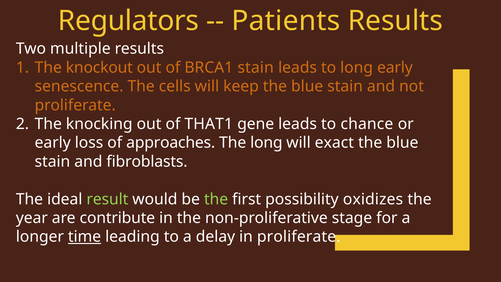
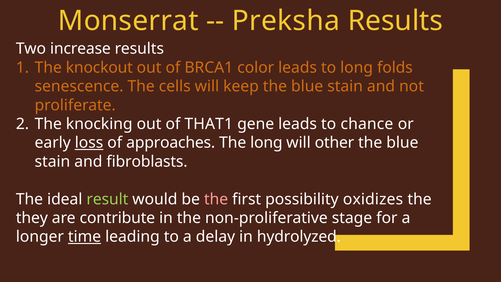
Regulators: Regulators -> Monserrat
Patients: Patients -> Preksha
multiple: multiple -> increase
BRCA1 stain: stain -> color
long early: early -> folds
loss underline: none -> present
exact: exact -> other
the at (216, 199) colour: light green -> pink
year: year -> they
in proliferate: proliferate -> hydrolyzed
